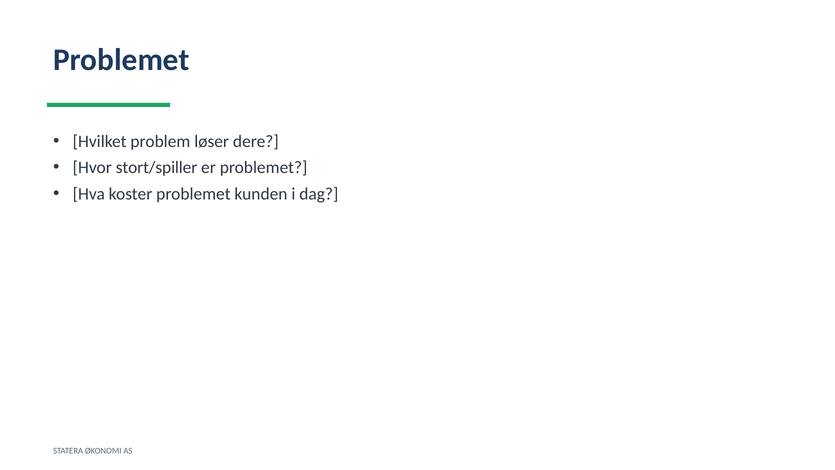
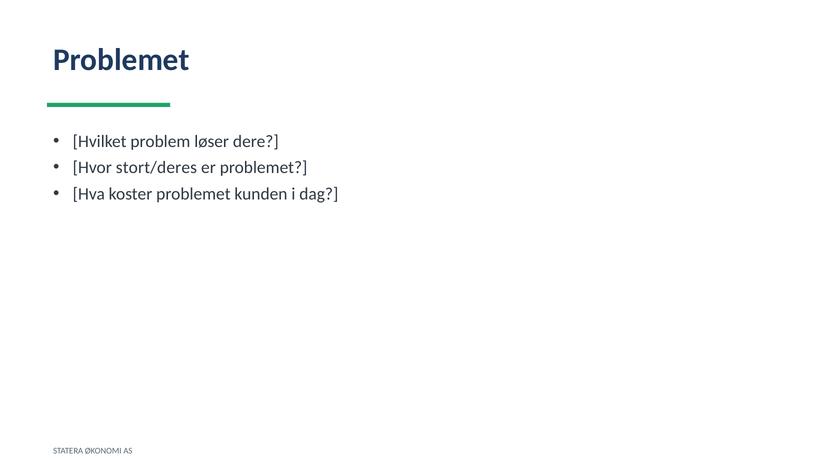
stort/spiller: stort/spiller -> stort/deres
